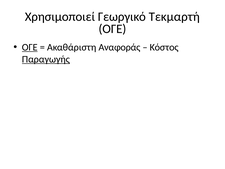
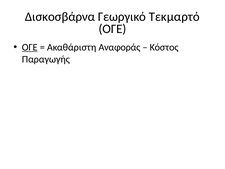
Χρησιμοποιεί: Χρησιμοποιεί -> Δισκοσβάρνα
Τεκμαρτή: Τεκμαρτή -> Τεκμαρτό
Παραγωγής underline: present -> none
